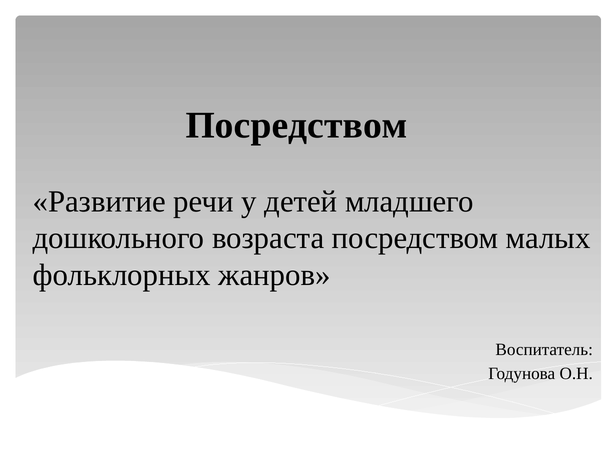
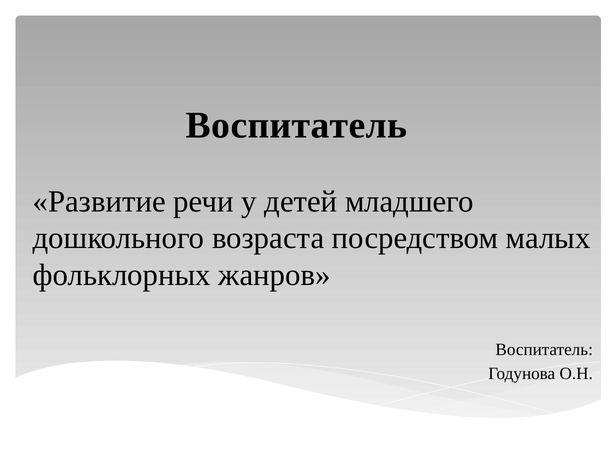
Посредством at (297, 125): Посредством -> Воспитатель
